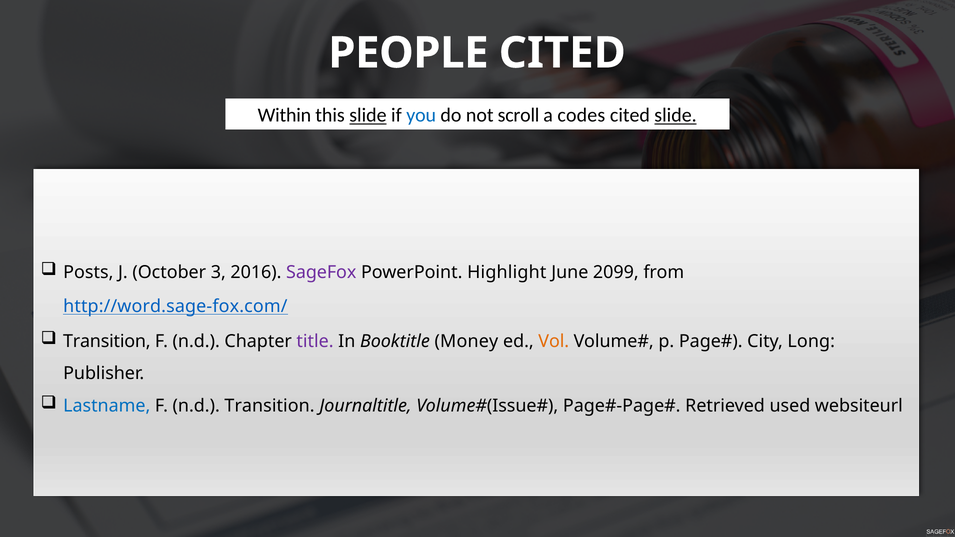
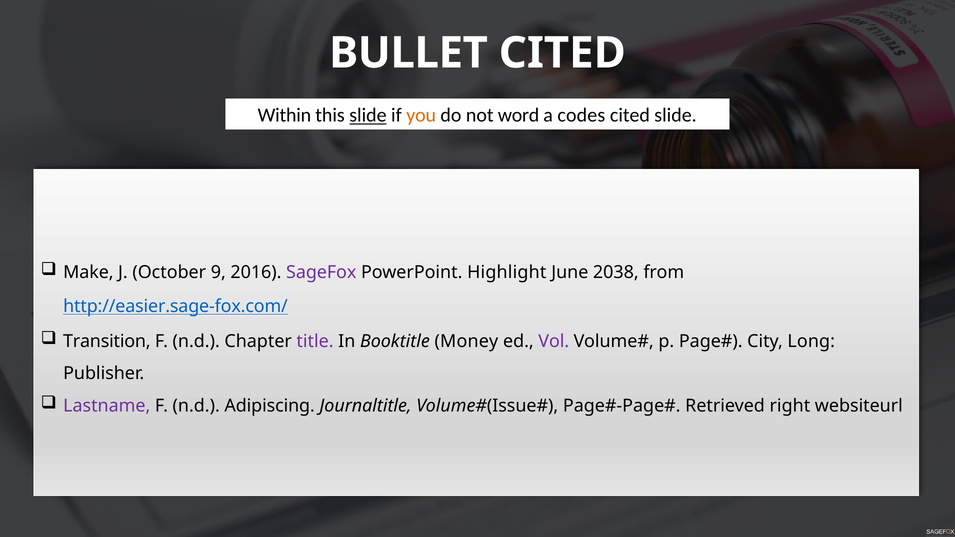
PEOPLE: PEOPLE -> BULLET
you colour: blue -> orange
scroll: scroll -> word
slide at (676, 115) underline: present -> none
Posts: Posts -> Make
3: 3 -> 9
2099: 2099 -> 2038
http://word.sage-fox.com/: http://word.sage-fox.com/ -> http://easier.sage-fox.com/
Vol colour: orange -> purple
Lastname colour: blue -> purple
n.d Transition: Transition -> Adipiscing
used: used -> right
